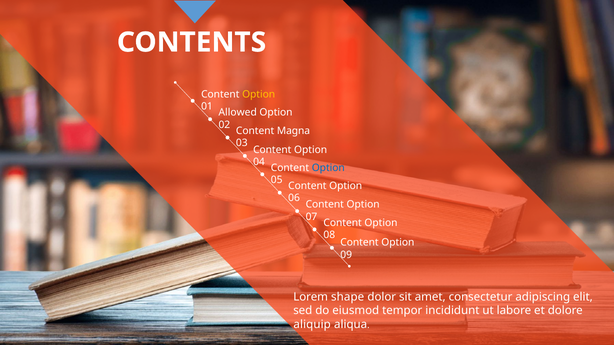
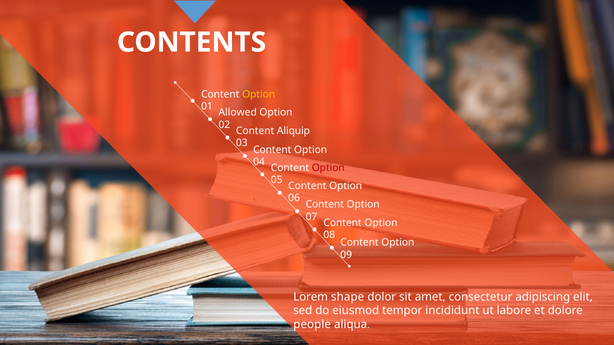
Magna: Magna -> Aliquip
Option at (328, 168) colour: blue -> red
aliquip: aliquip -> people
